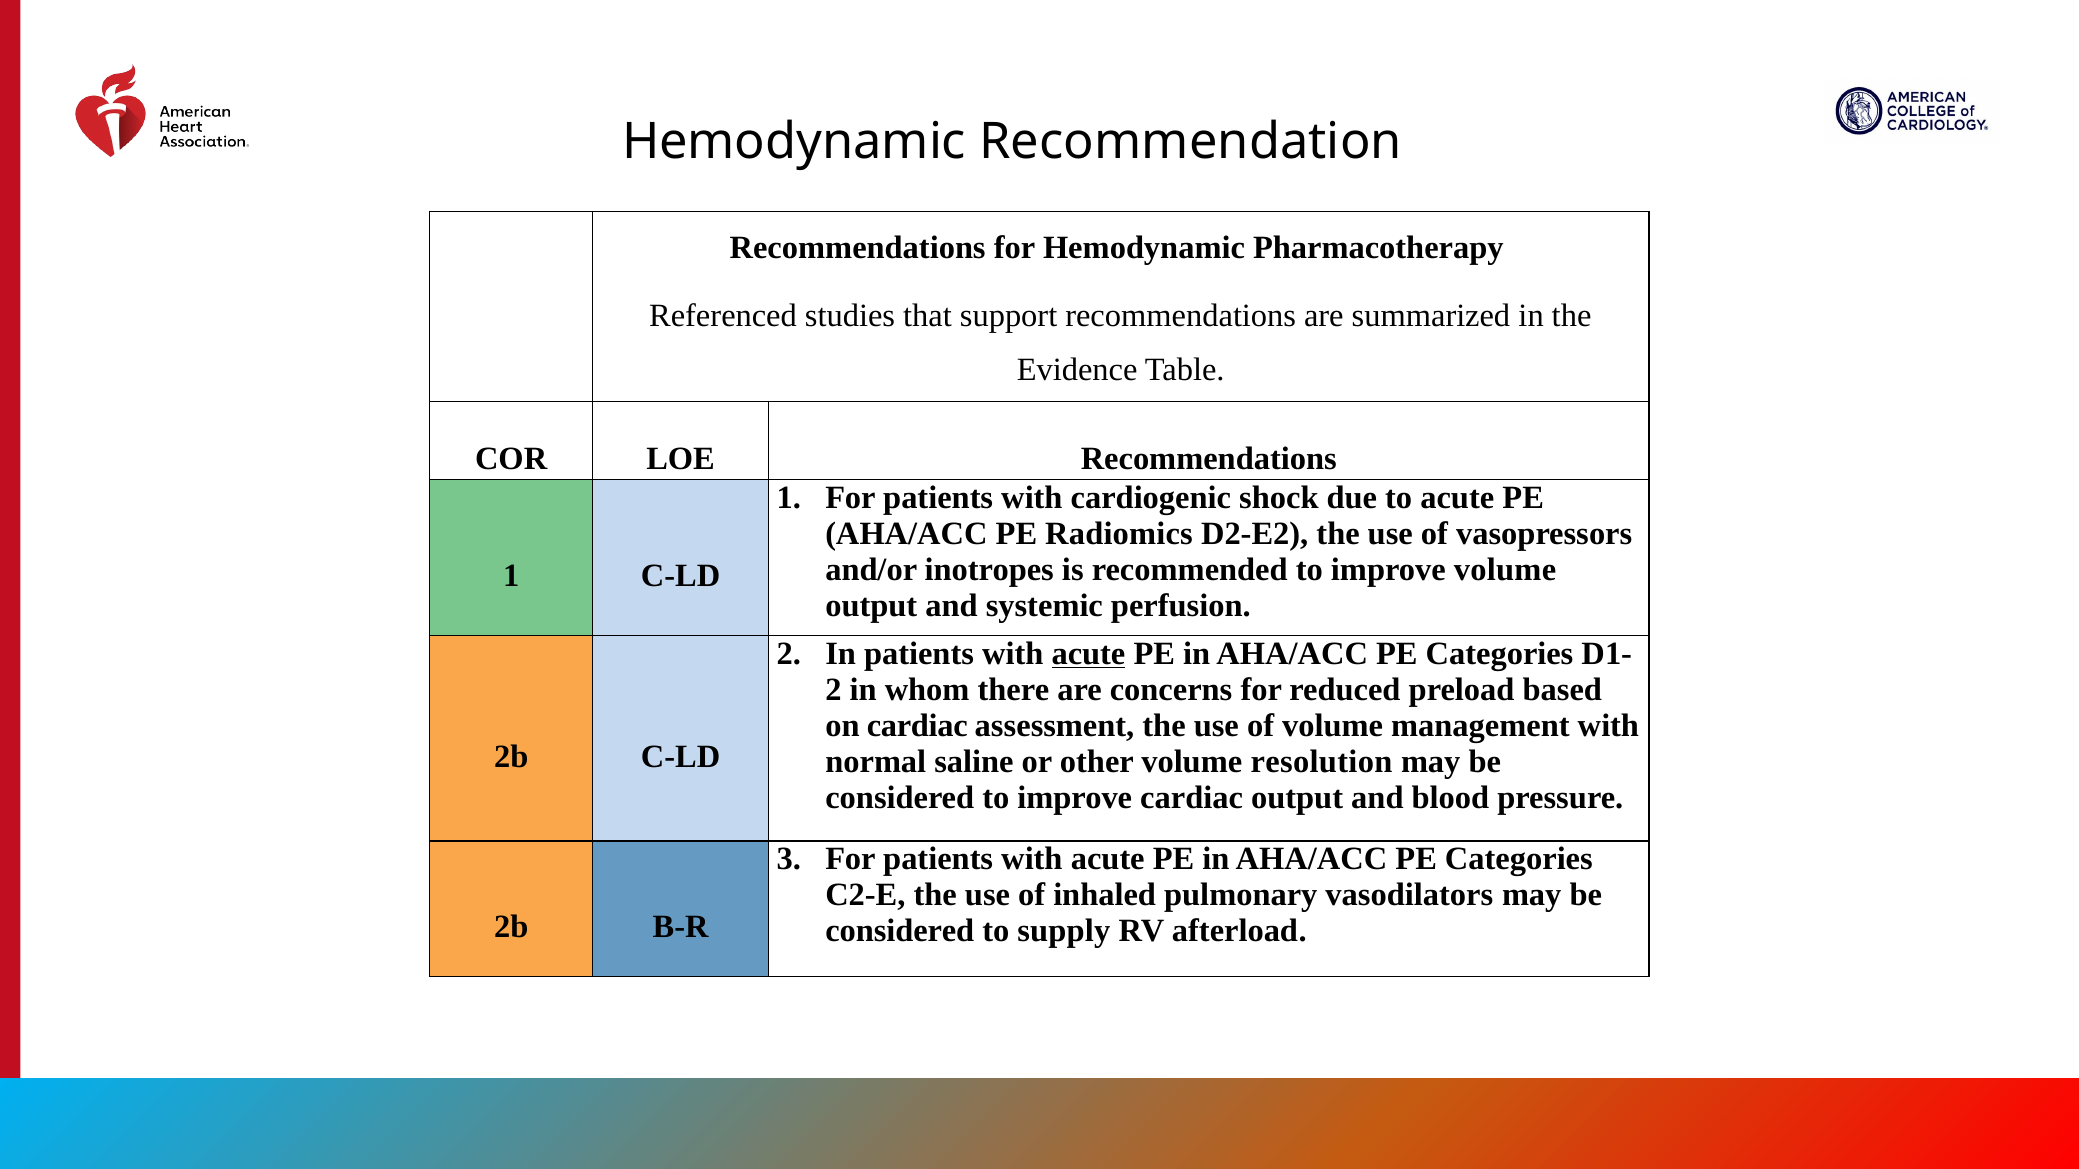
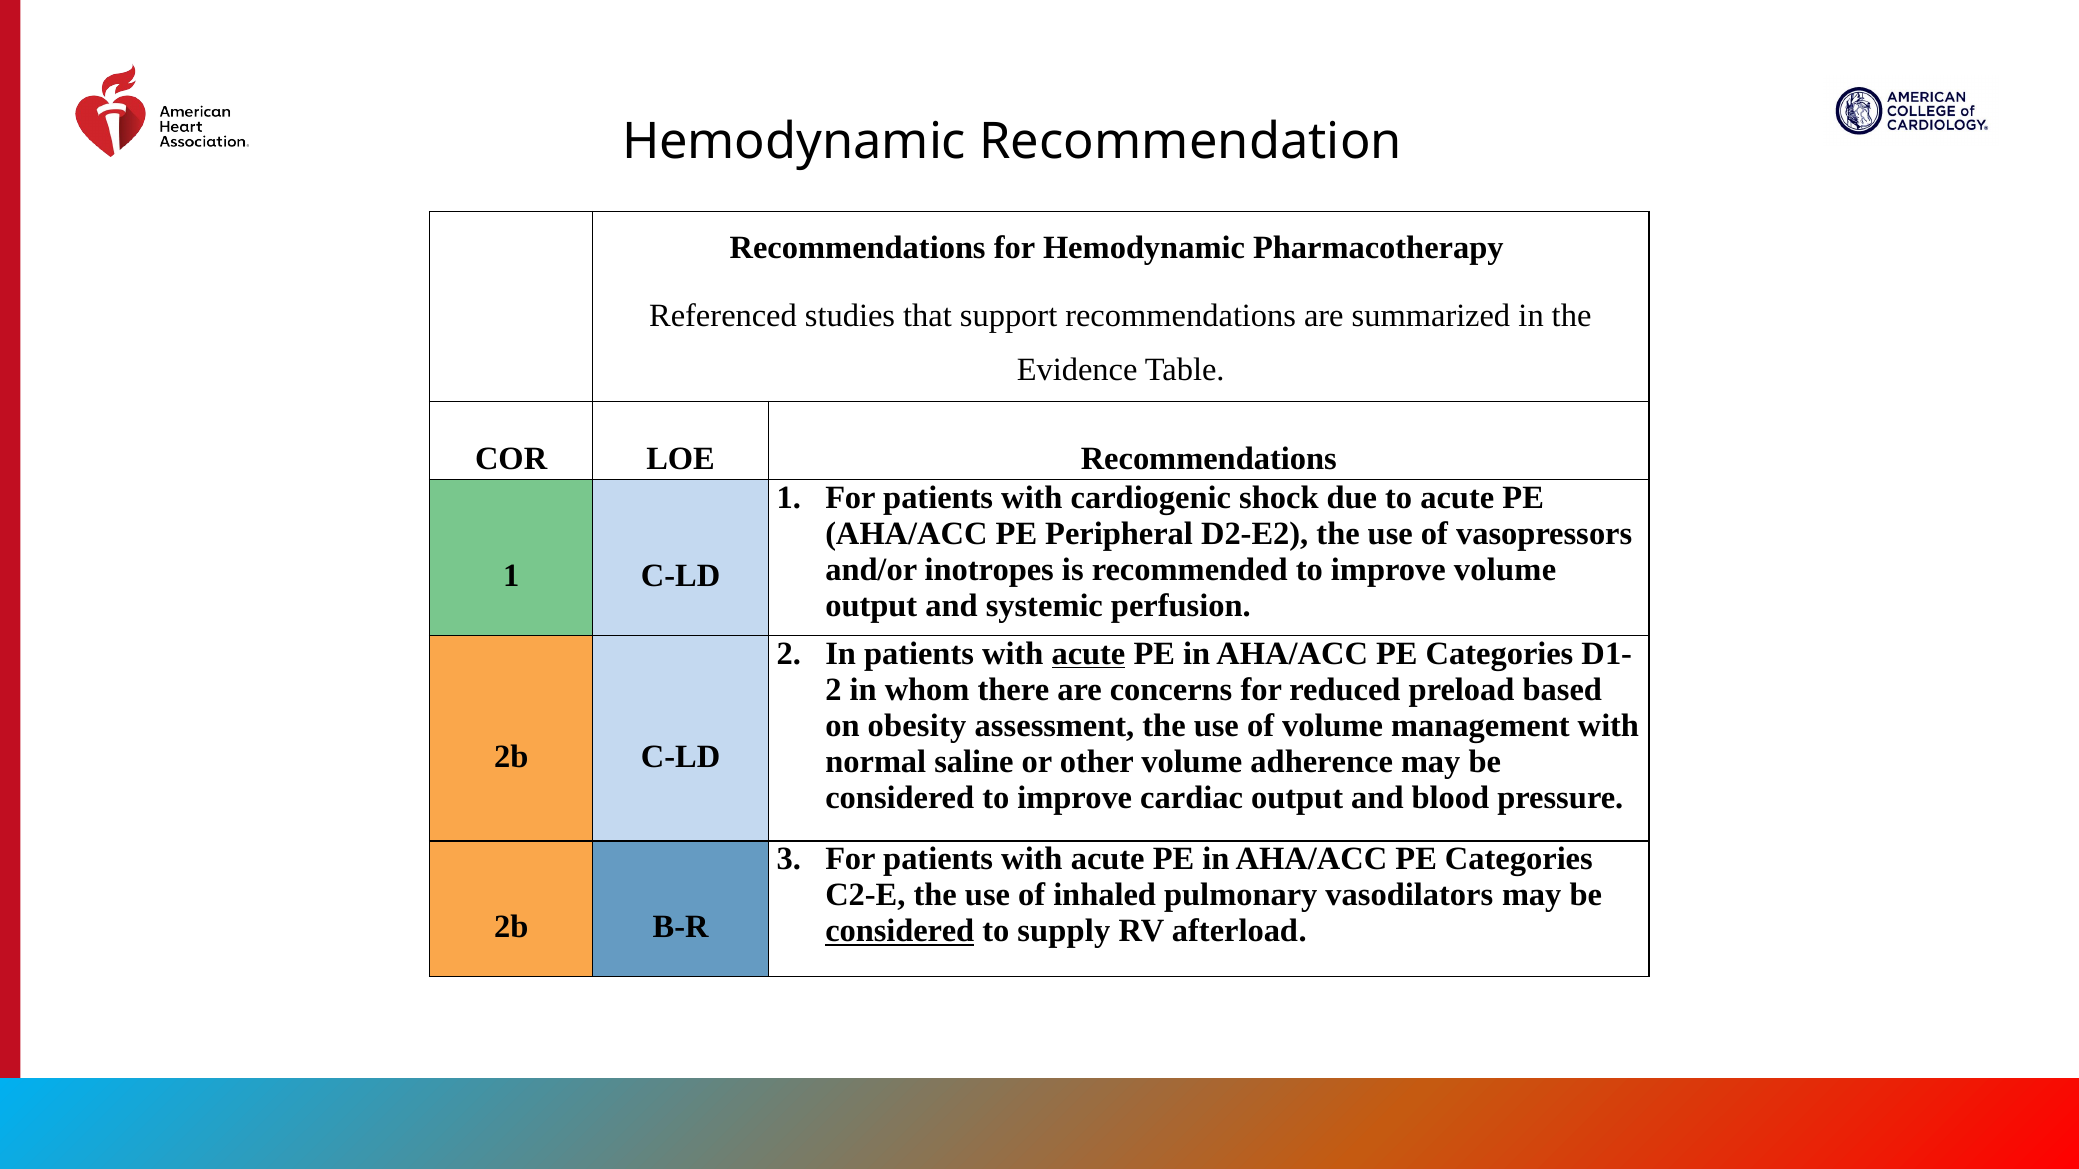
Radiomics: Radiomics -> Peripheral
on cardiac: cardiac -> obesity
resolution: resolution -> adherence
considered at (900, 932) underline: none -> present
